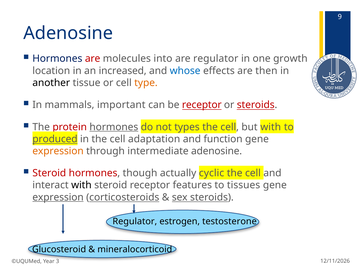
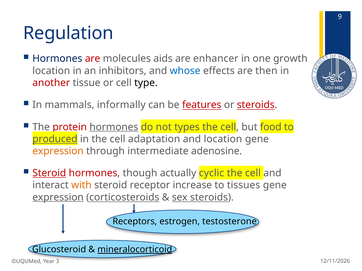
Adenosine at (68, 33): Adenosine -> Regulation
into: into -> aids
are regulator: regulator -> enhancer
increased: increased -> inhibitors
another colour: black -> red
type colour: orange -> black
important: important -> informally
be receptor: receptor -> features
but with: with -> food
and function: function -> location
Steroid at (49, 173) underline: none -> present
with at (81, 186) colour: black -> orange
features: features -> increase
Regulator at (135, 222): Regulator -> Receptors
mineralocorticoid underline: none -> present
